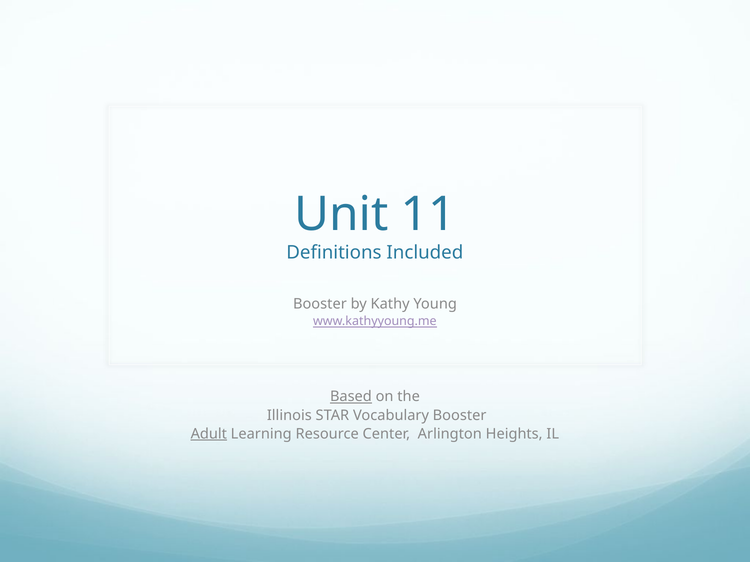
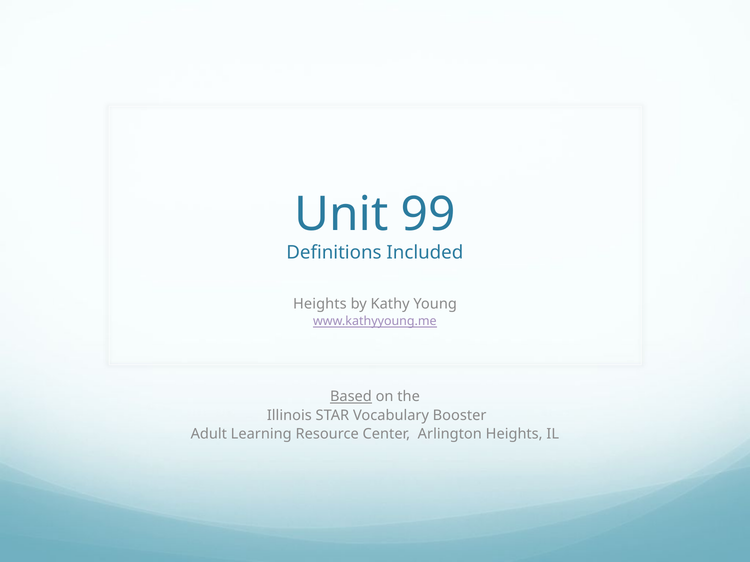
11: 11 -> 99
Booster at (320, 304): Booster -> Heights
Adult underline: present -> none
